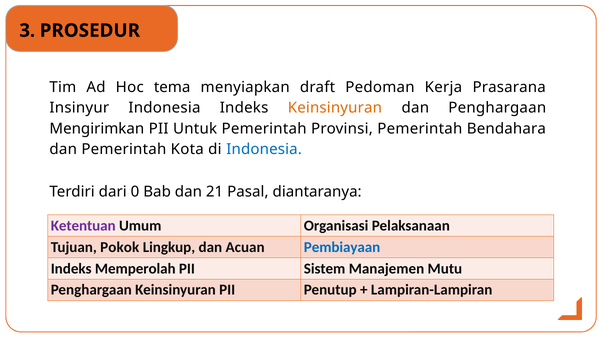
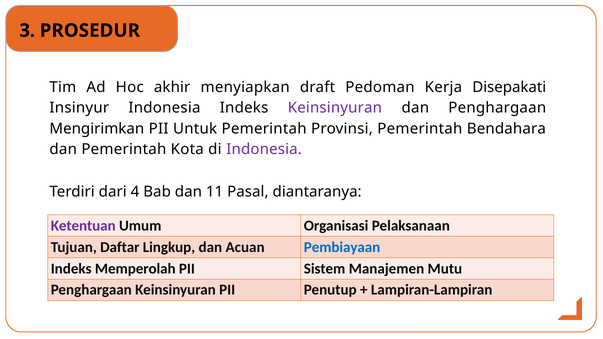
tema: tema -> akhir
Prasarana: Prasarana -> Disepakati
Keinsinyuran at (335, 108) colour: orange -> purple
Indonesia at (264, 150) colour: blue -> purple
0: 0 -> 4
21: 21 -> 11
Pokok: Pokok -> Daftar
